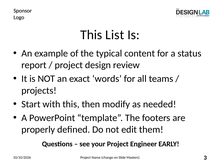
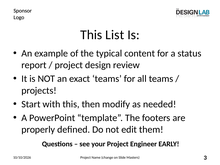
exact words: words -> teams
